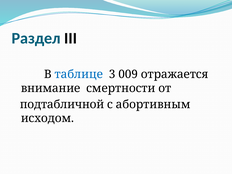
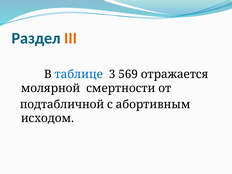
III colour: black -> orange
009: 009 -> 569
внимание: внимание -> молярной
